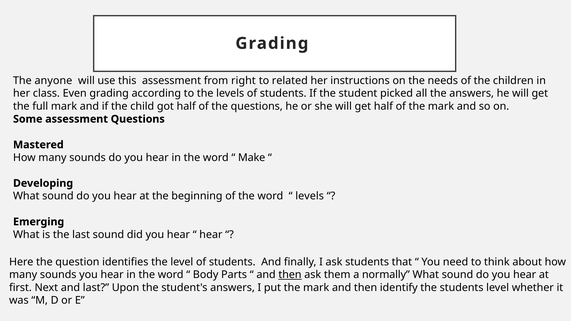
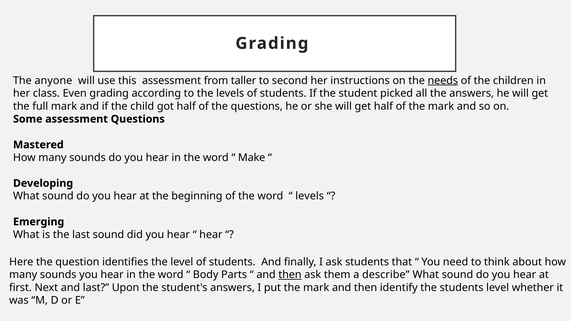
right: right -> taller
related: related -> second
needs underline: none -> present
normally: normally -> describe
